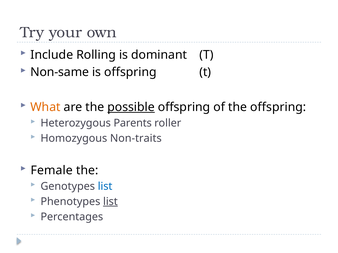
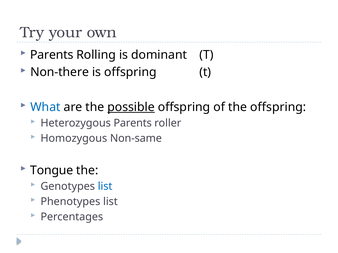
Include at (52, 55): Include -> Parents
Non-same: Non-same -> Non-there
What colour: orange -> blue
Non-traits: Non-traits -> Non-same
Female: Female -> Tongue
list at (110, 202) underline: present -> none
